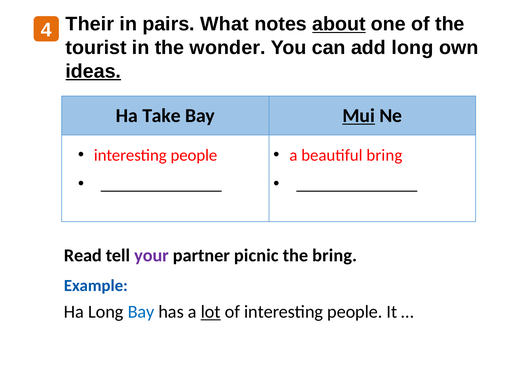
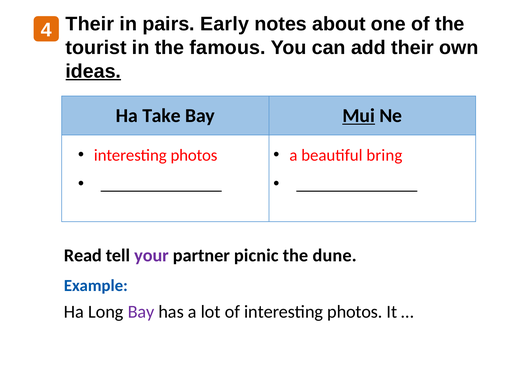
What: What -> Early
about underline: present -> none
wonder: wonder -> famous
add long: long -> their
people at (194, 155): people -> photos
the bring: bring -> dune
Bay at (141, 312) colour: blue -> purple
lot underline: present -> none
of interesting people: people -> photos
